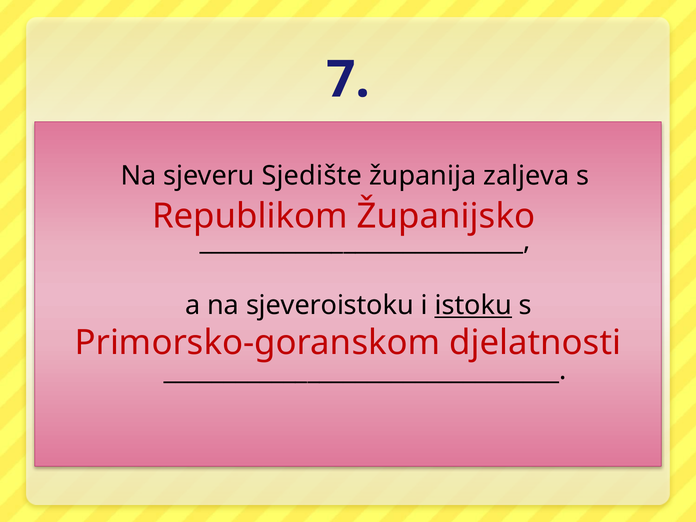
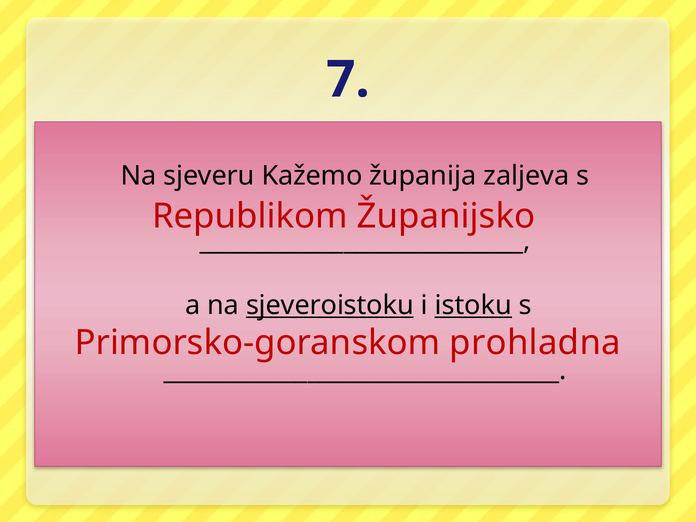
Sjedište: Sjedište -> Kažemo
sjeveroistoku underline: none -> present
djelatnosti: djelatnosti -> prohladna
